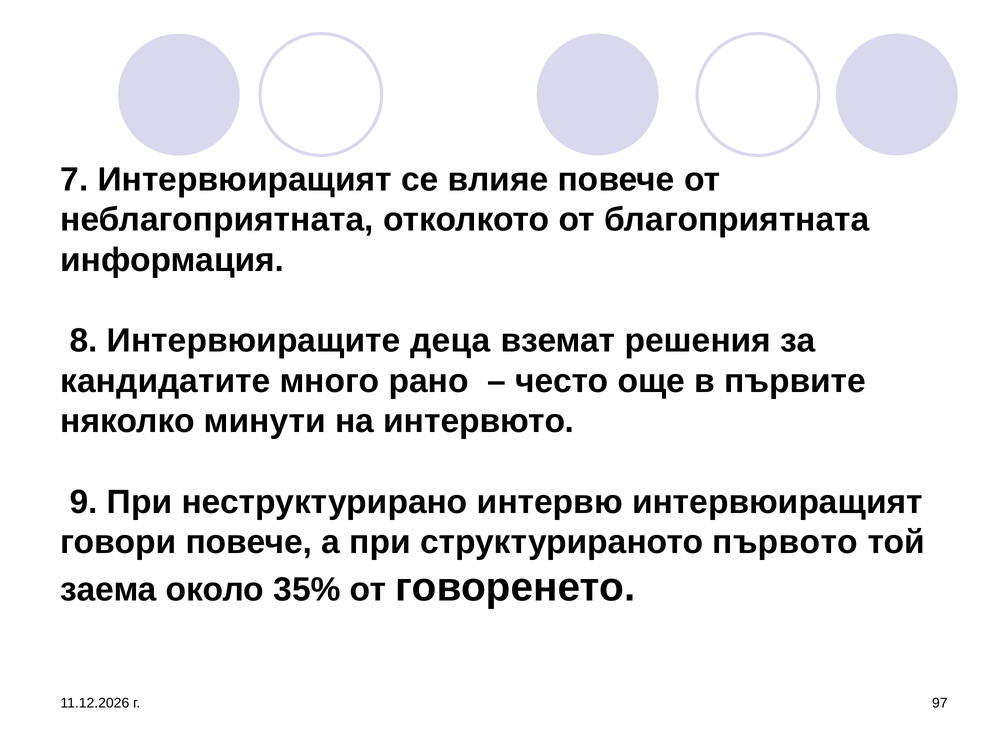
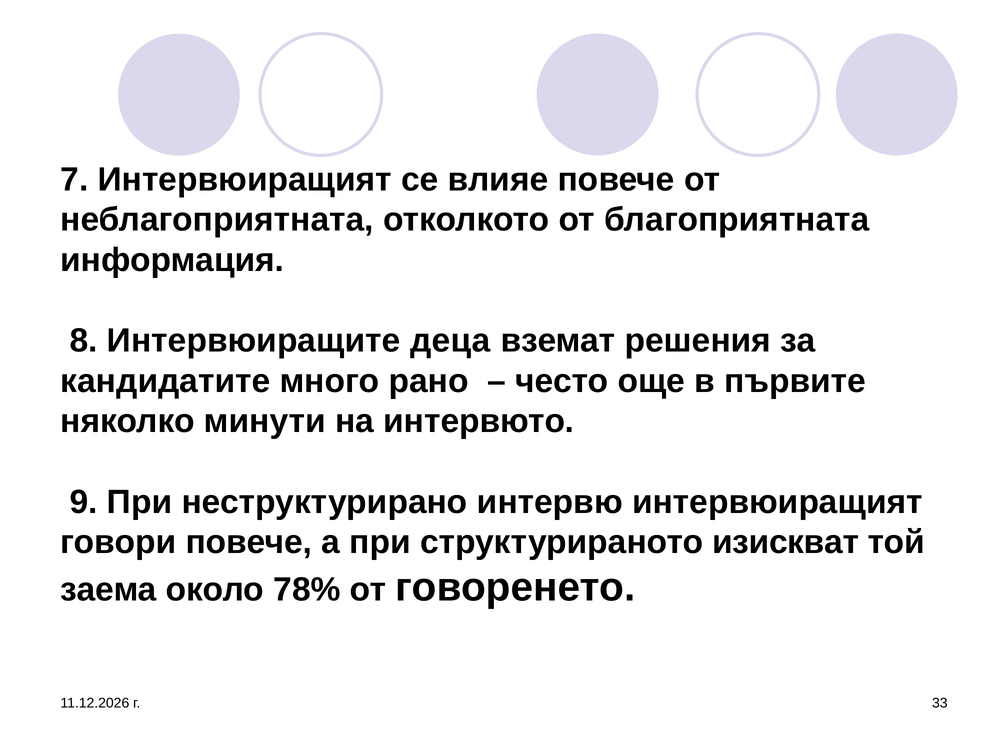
първото: първото -> изискват
35%: 35% -> 78%
97: 97 -> 33
